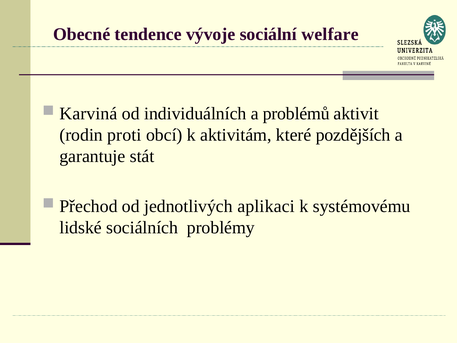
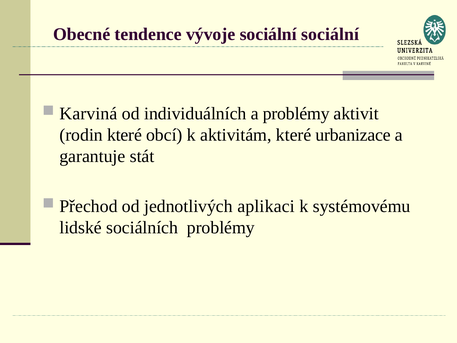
sociální welfare: welfare -> sociální
a problémů: problémů -> problémy
rodin proti: proti -> které
pozdějších: pozdějších -> urbanizace
